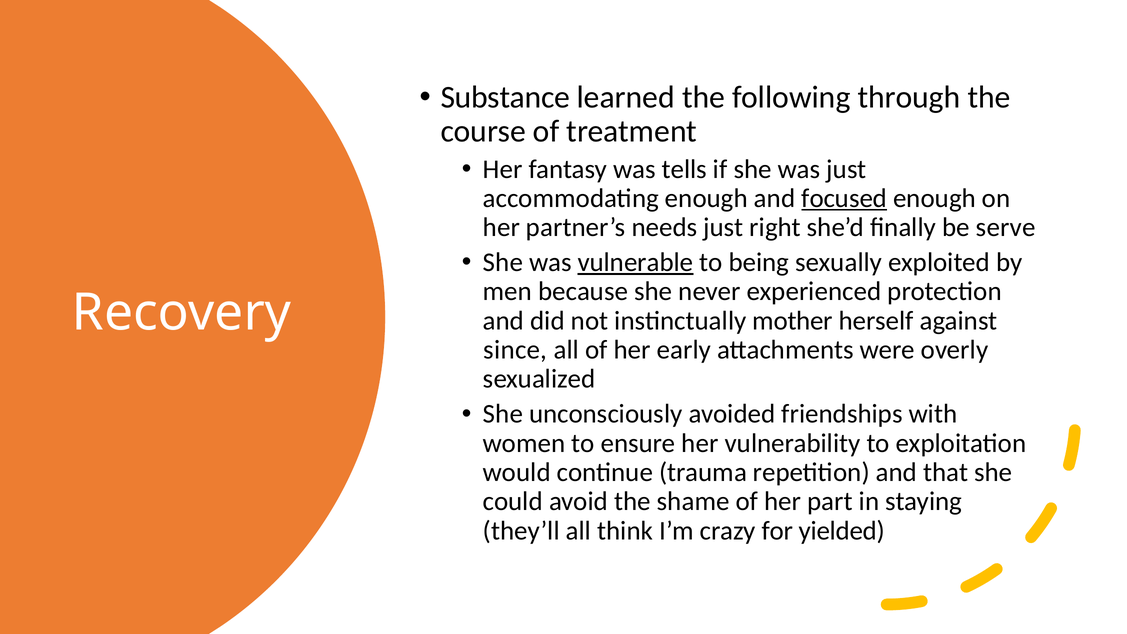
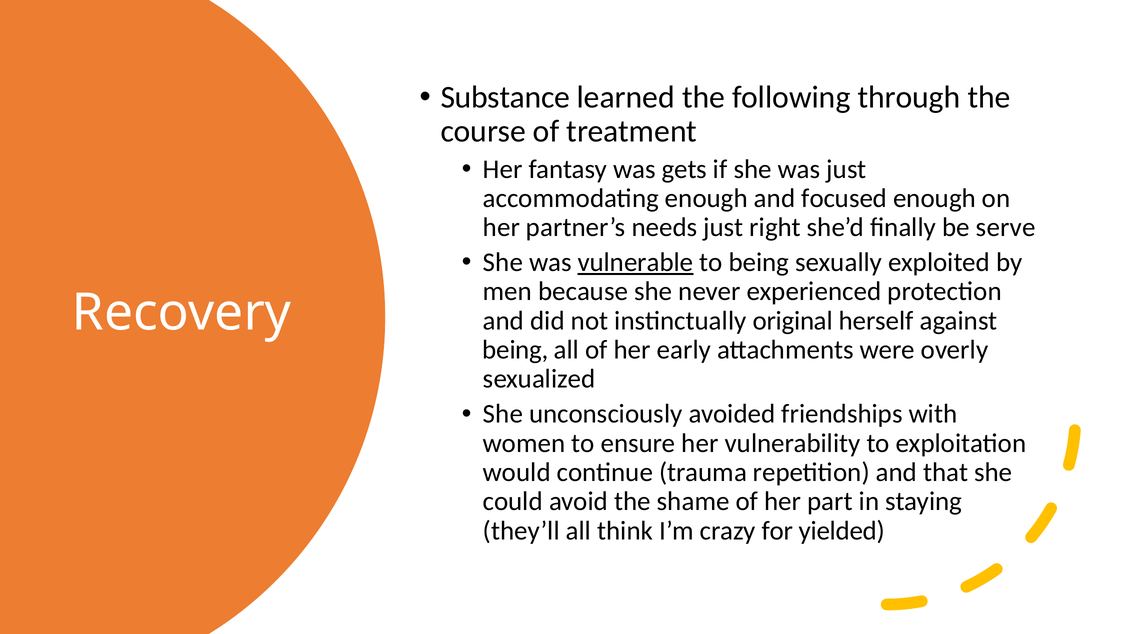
tells: tells -> gets
focused underline: present -> none
mother: mother -> original
since at (515, 350): since -> being
